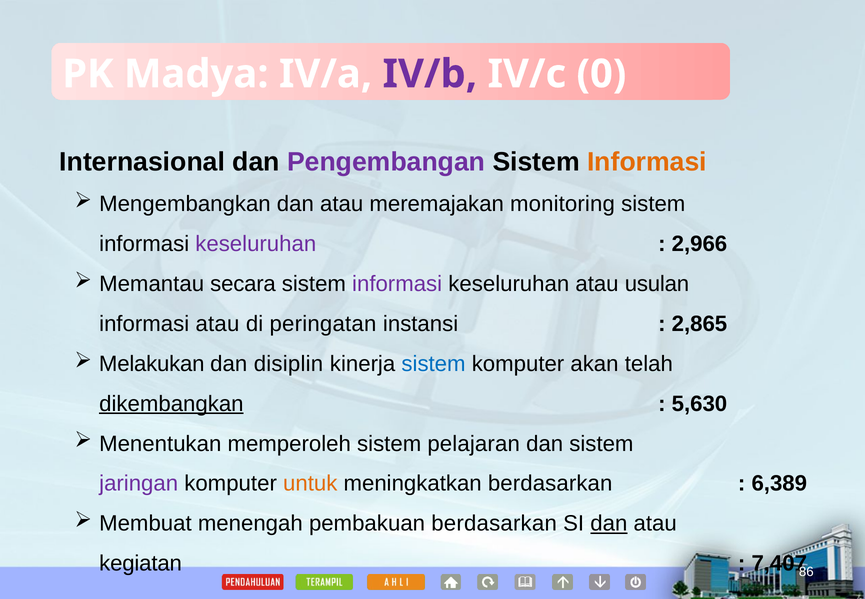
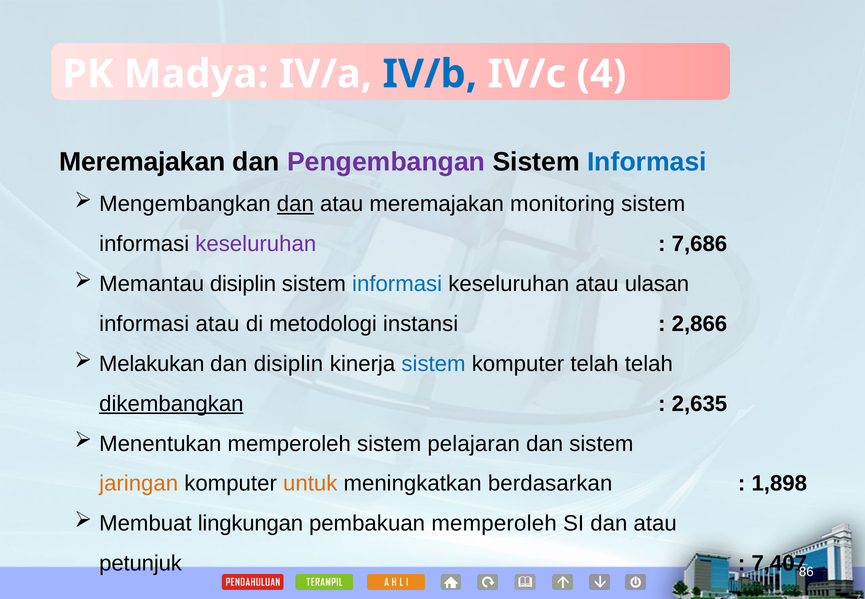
IV/b colour: purple -> blue
0: 0 -> 4
Internasional at (142, 162): Internasional -> Meremajakan
Informasi at (647, 162) colour: orange -> blue
dan at (295, 204) underline: none -> present
2,966: 2,966 -> 7,686
Memantau secara: secara -> disiplin
informasi at (397, 284) colour: purple -> blue
usulan: usulan -> ulasan
peringatan: peringatan -> metodologi
2,865: 2,865 -> 2,866
komputer akan: akan -> telah
5,630: 5,630 -> 2,635
jaringan colour: purple -> orange
6,389: 6,389 -> 1,898
menengah: menengah -> lingkungan
pembakuan berdasarkan: berdasarkan -> memperoleh
dan at (609, 523) underline: present -> none
kegiatan: kegiatan -> petunjuk
